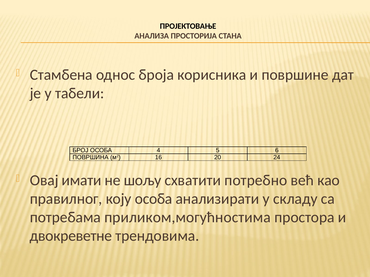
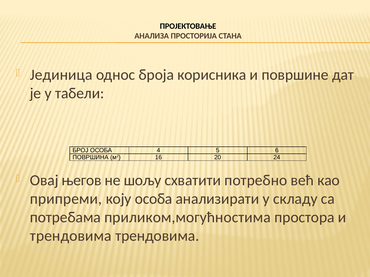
Стамбена: Стамбена -> Јединица
имати: имати -> његов
правилног: правилног -> припреми
двокреветне at (71, 236): двокреветне -> трендовима
